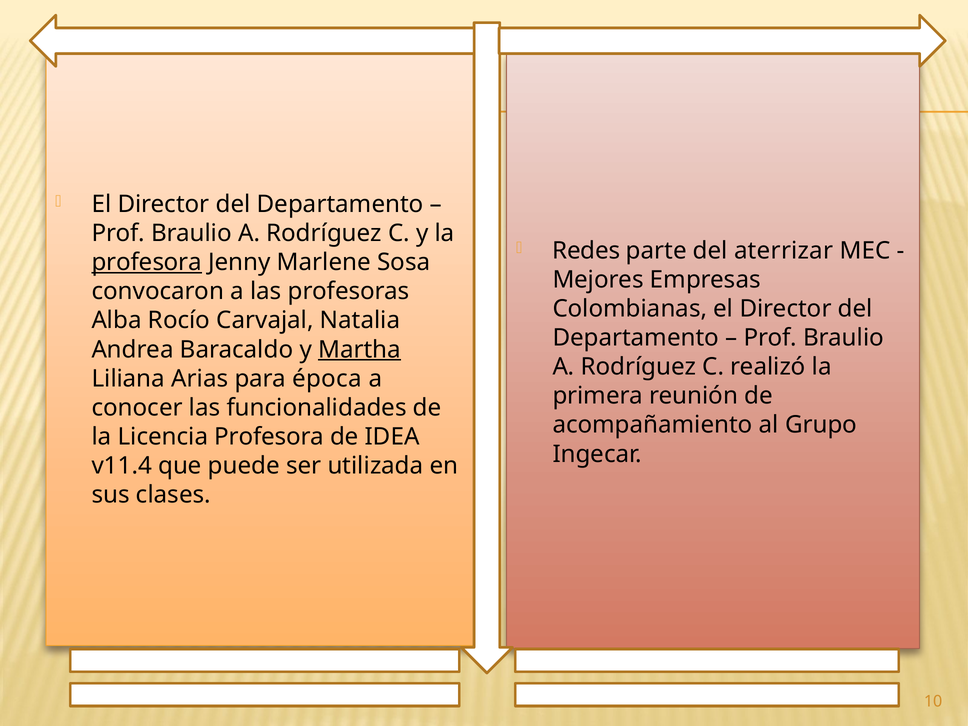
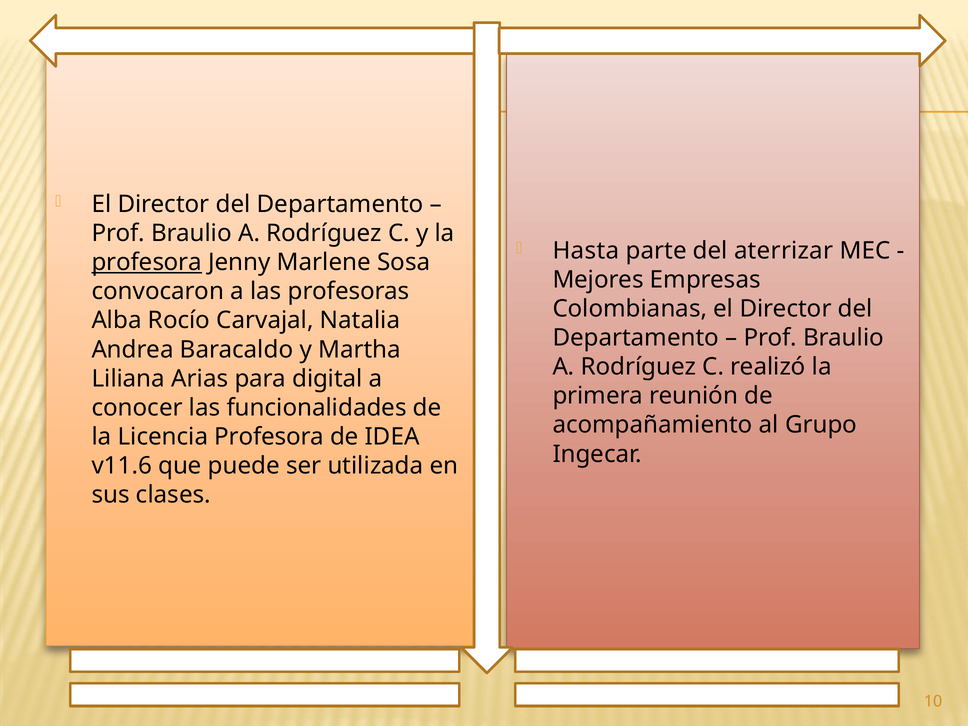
Redes: Redes -> Hasta
Martha underline: present -> none
época: época -> digital
v11.4: v11.4 -> v11.6
